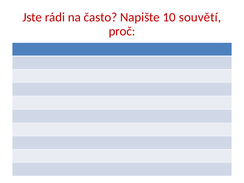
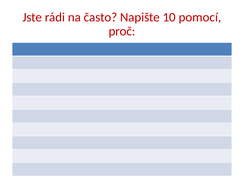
souvětí: souvětí -> pomocí
